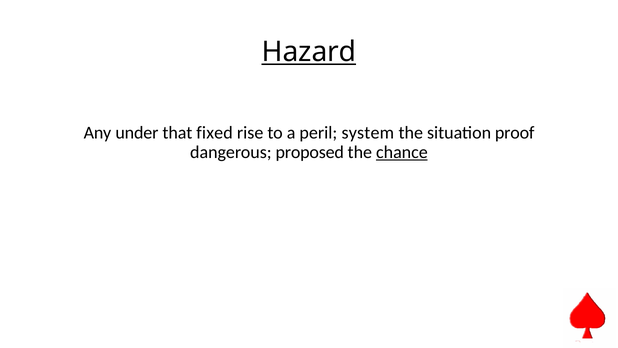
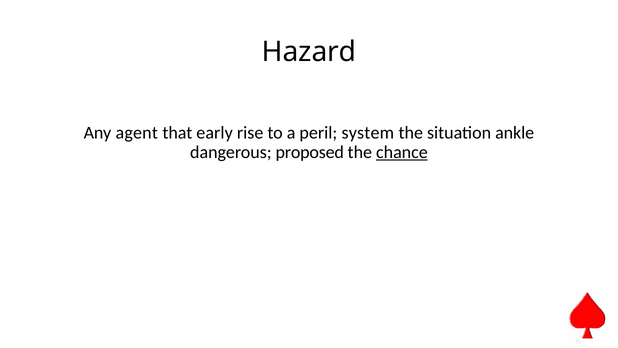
Hazard underline: present -> none
under: under -> agent
fixed: fixed -> early
proof: proof -> ankle
